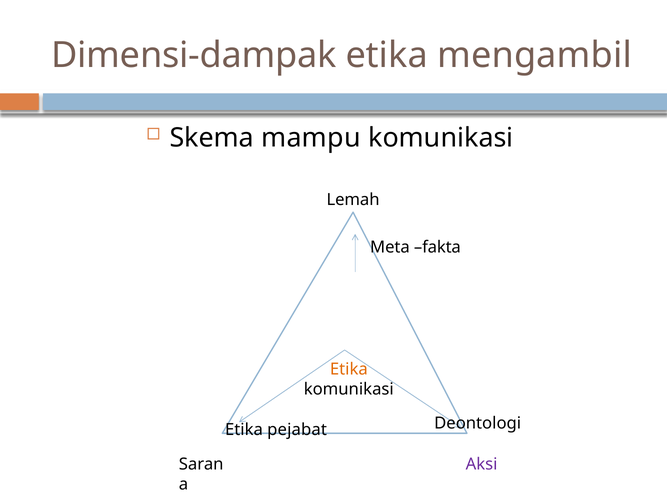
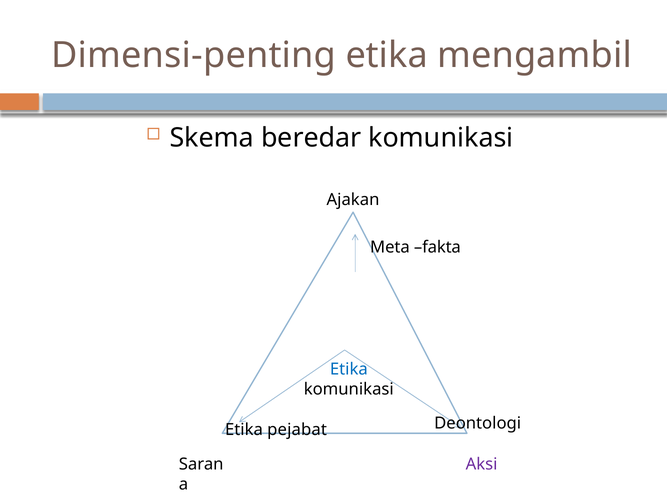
Dimensi-dampak: Dimensi-dampak -> Dimensi-penting
mampu: mampu -> beredar
Lemah: Lemah -> Ajakan
Etika at (349, 369) colour: orange -> blue
